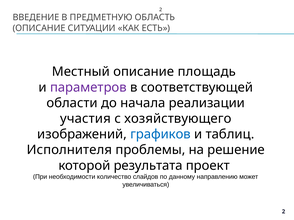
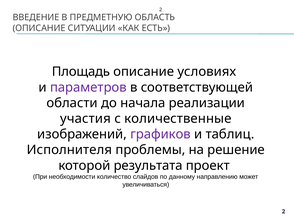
Местный: Местный -> Площадь
площадь: площадь -> условиях
хозяйствующего: хозяйствующего -> количественные
графиков colour: blue -> purple
